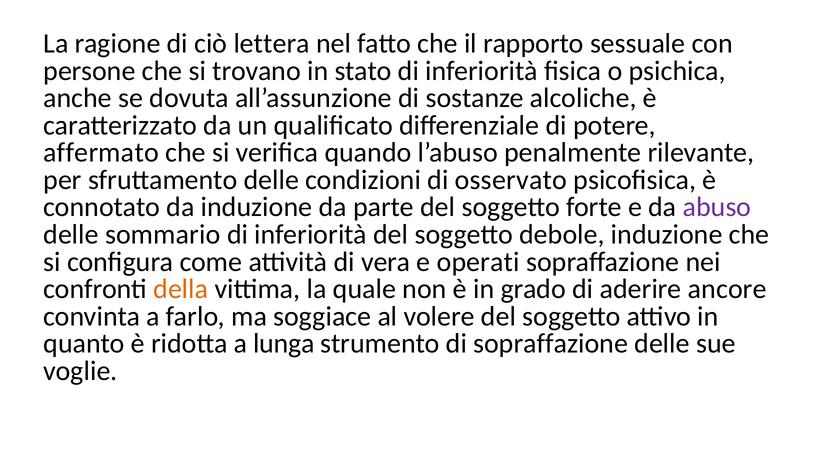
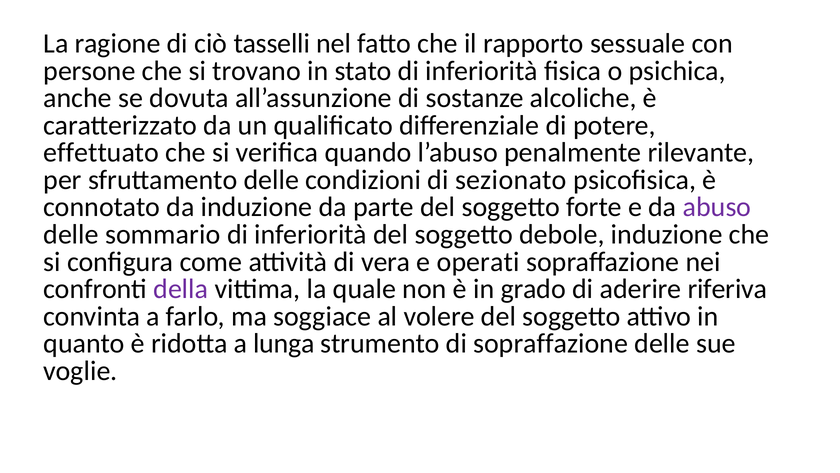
lettera: lettera -> tasselli
affermato: affermato -> effettuato
osservato: osservato -> sezionato
della colour: orange -> purple
ancore: ancore -> riferiva
